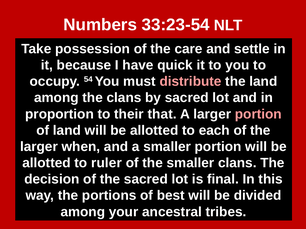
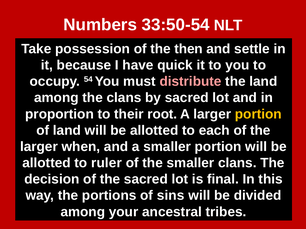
33:23-54: 33:23-54 -> 33:50-54
care: care -> then
that: that -> root
portion at (258, 114) colour: pink -> yellow
best: best -> sins
